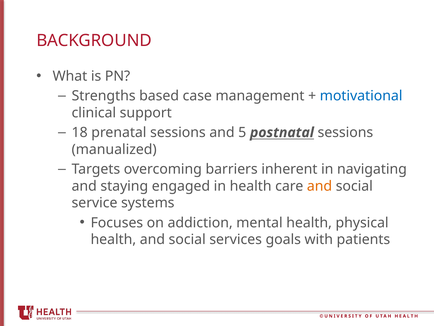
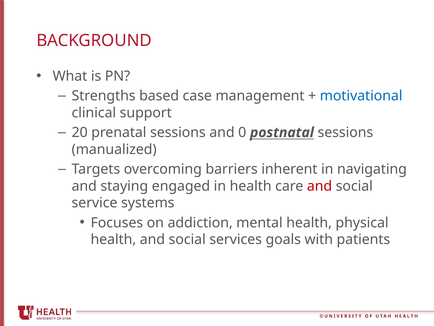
18: 18 -> 20
5: 5 -> 0
and at (320, 186) colour: orange -> red
